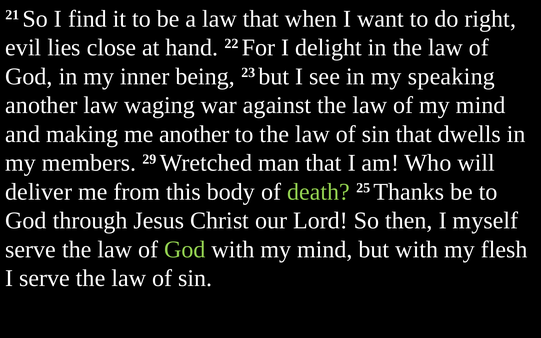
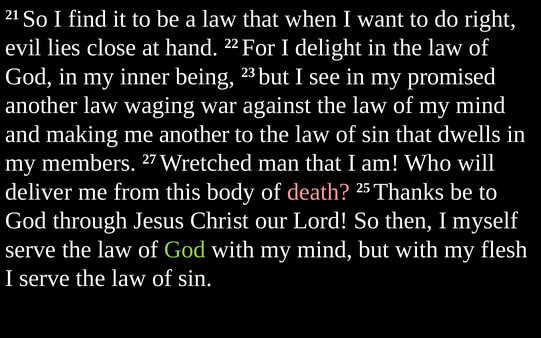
speaking: speaking -> promised
29: 29 -> 27
death colour: light green -> pink
